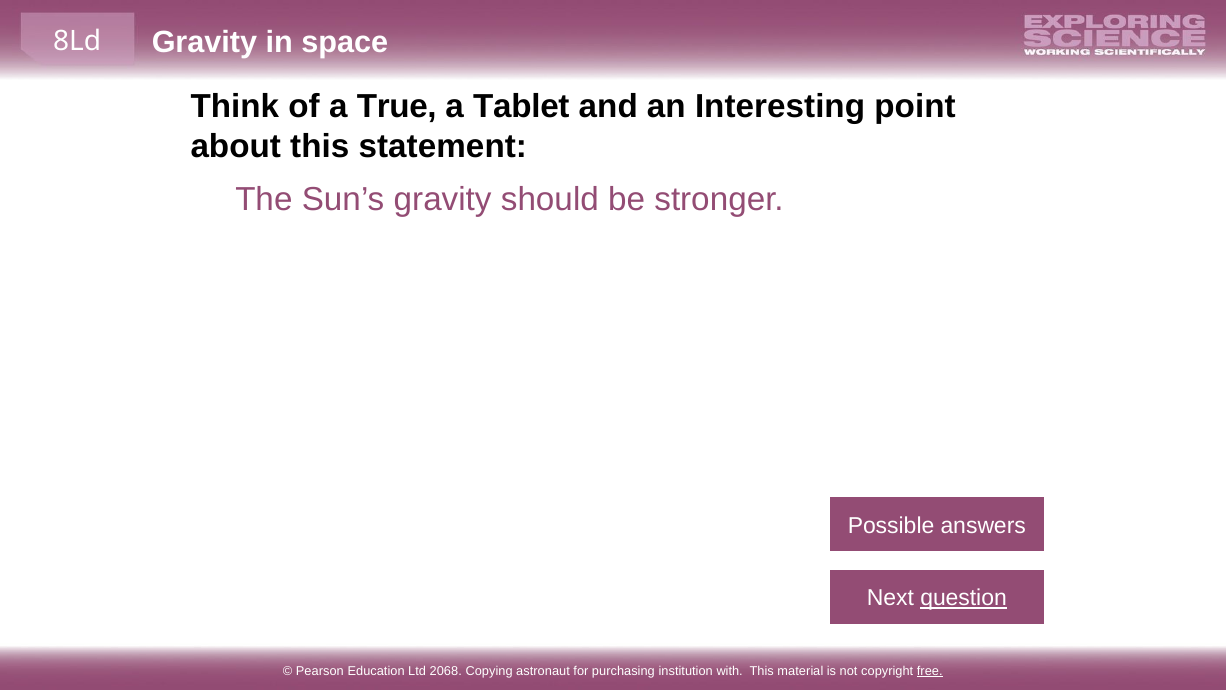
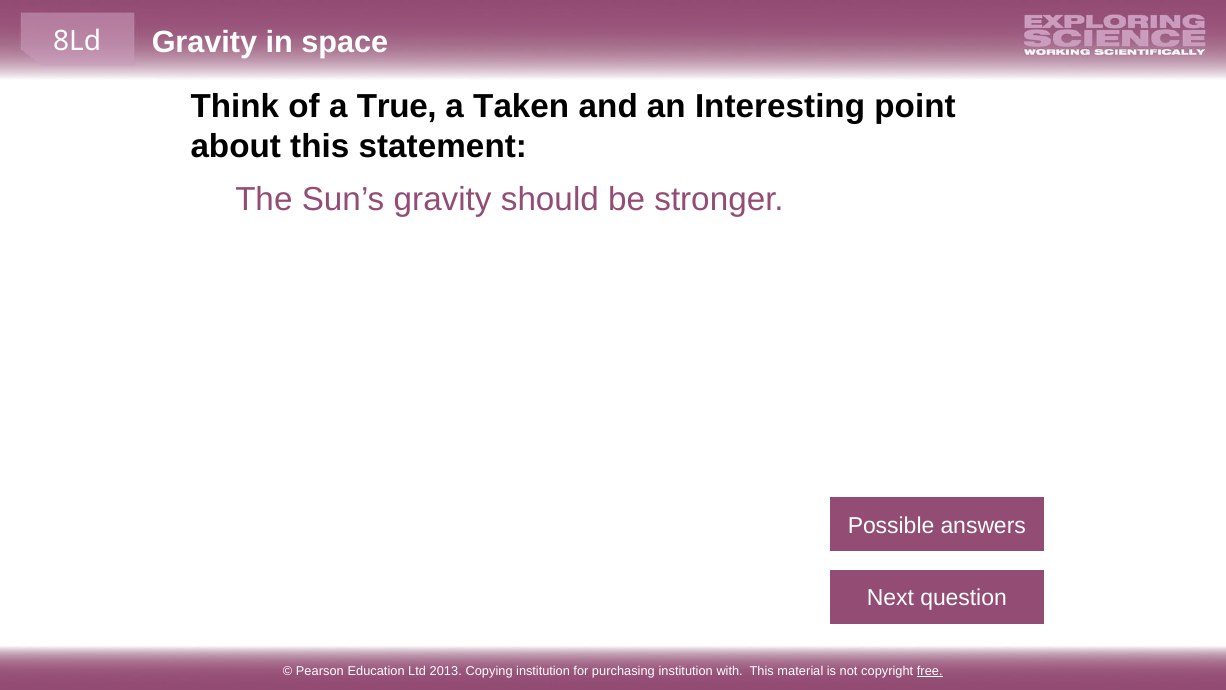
Tablet: Tablet -> Taken
question underline: present -> none
2068: 2068 -> 2013
Copying astronaut: astronaut -> institution
